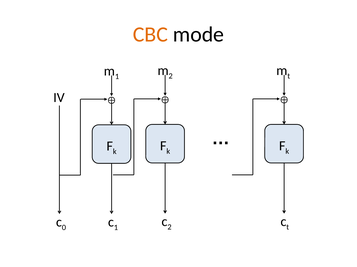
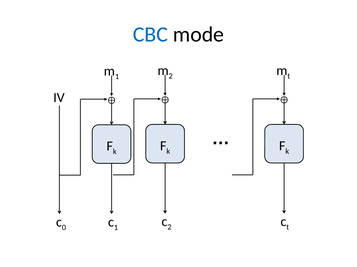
CBC colour: orange -> blue
